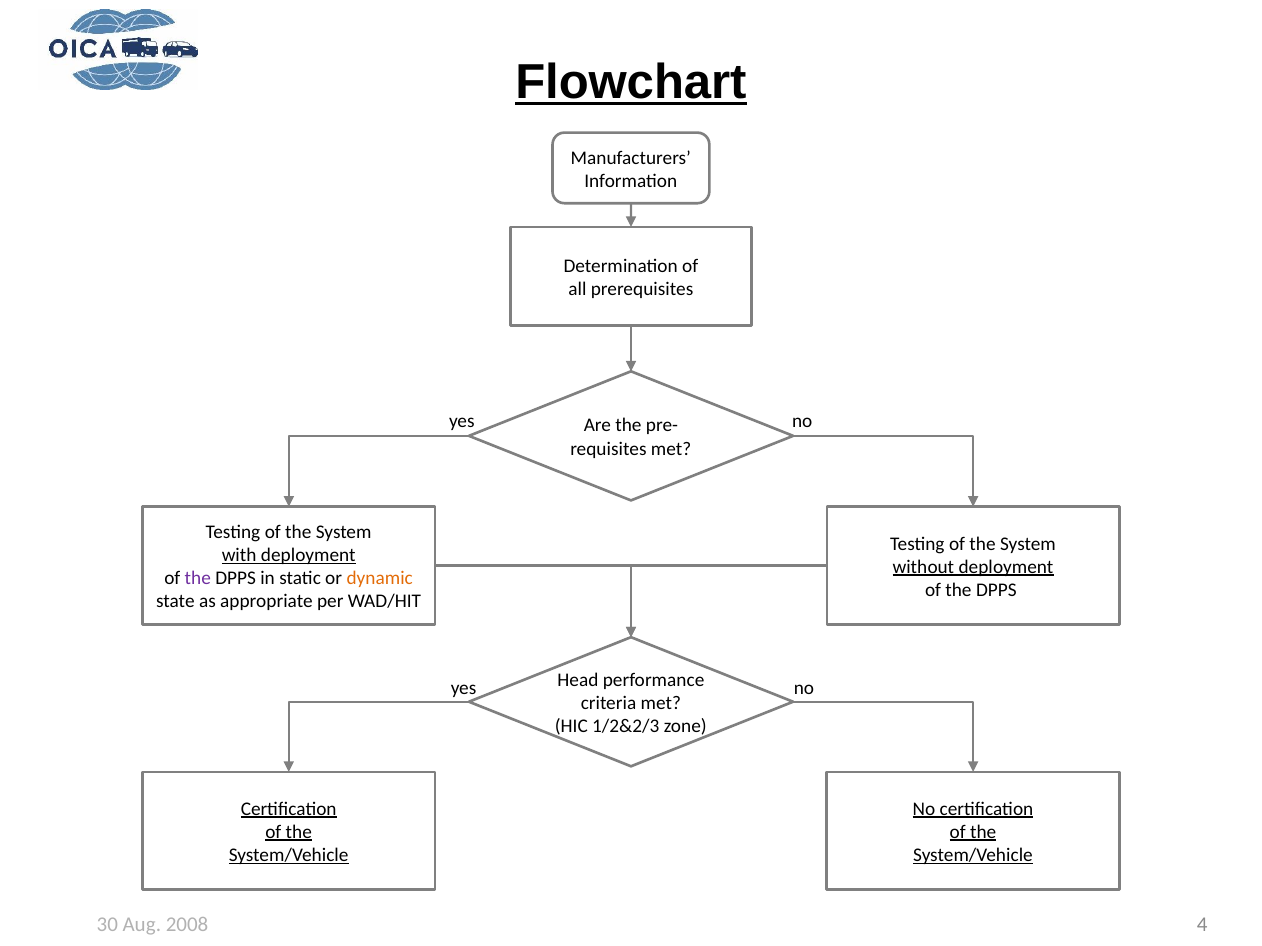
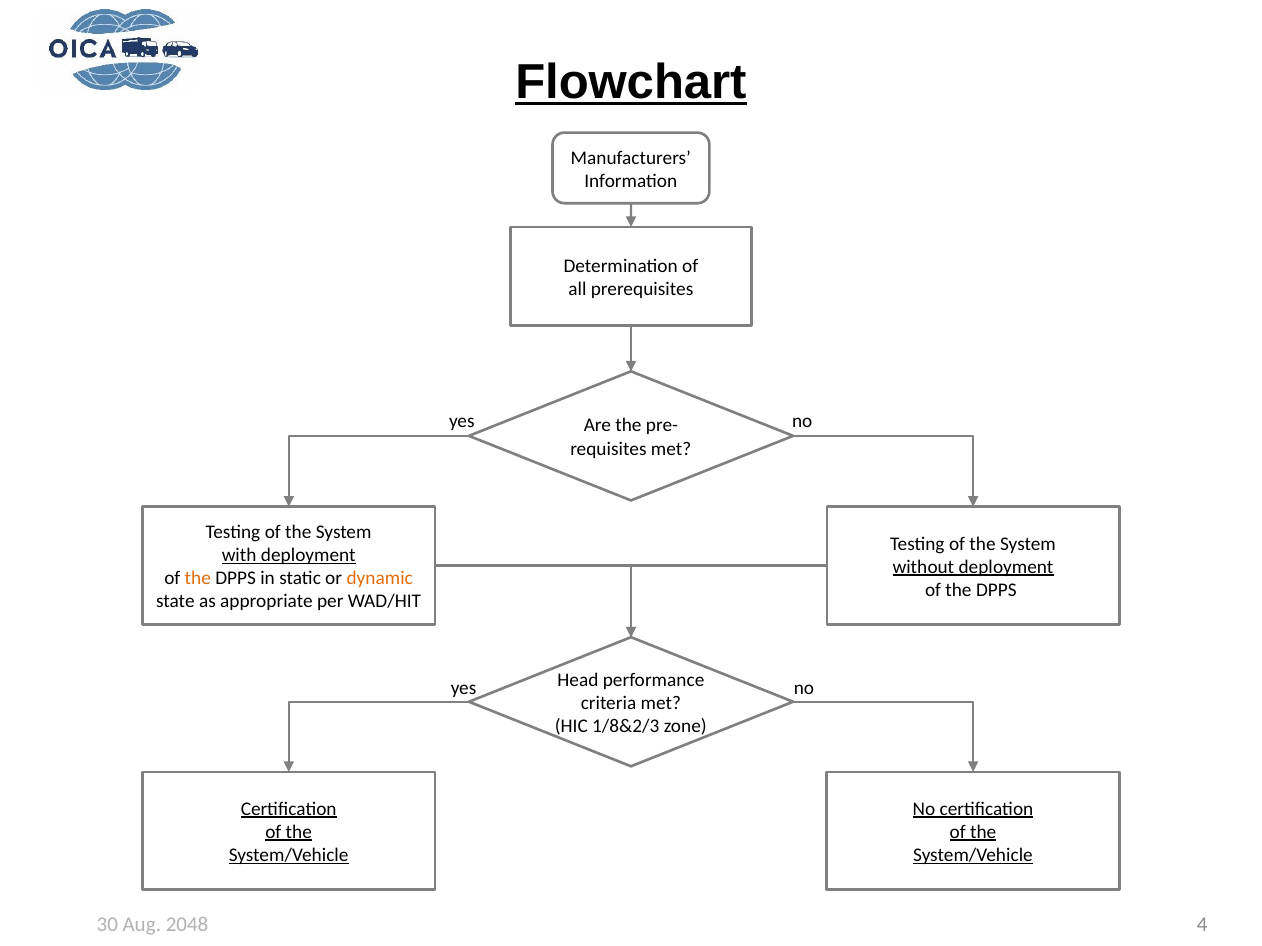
the at (198, 579) colour: purple -> orange
1/2&2/3: 1/2&2/3 -> 1/8&2/3
2008: 2008 -> 2048
